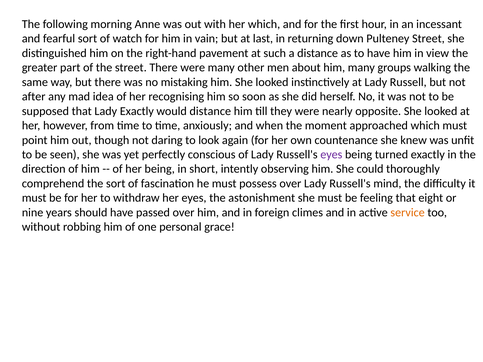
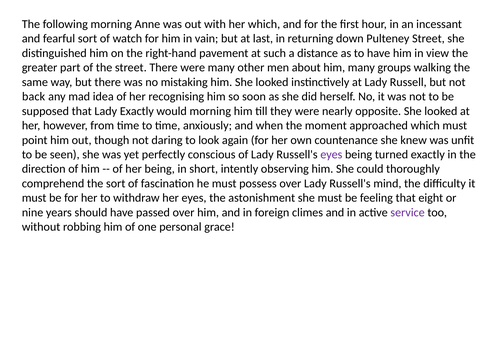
after: after -> back
would distance: distance -> morning
service colour: orange -> purple
